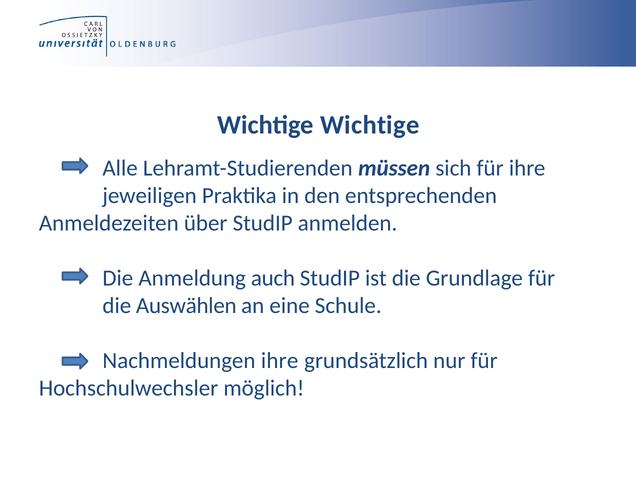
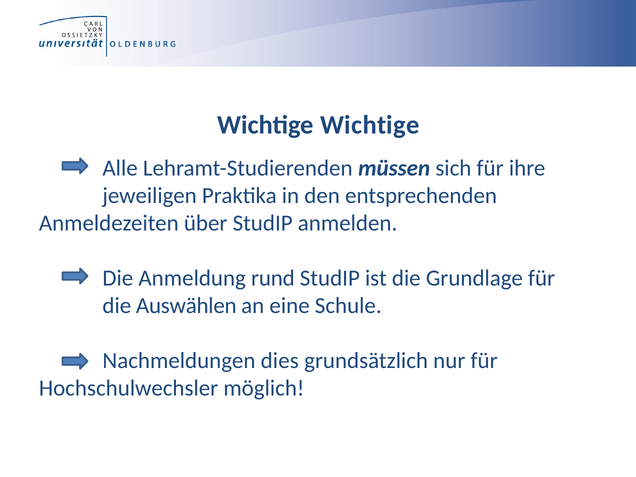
auch: auch -> rund
Nachmeldungen ihre: ihre -> dies
